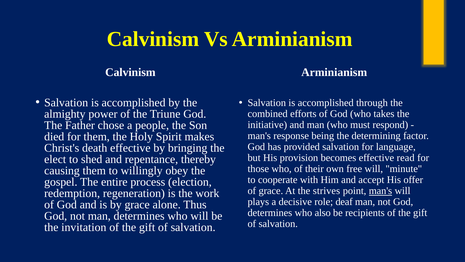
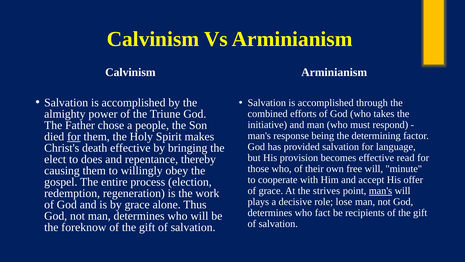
for at (74, 136) underline: none -> present
shed: shed -> does
deaf: deaf -> lose
also: also -> fact
invitation: invitation -> foreknow
